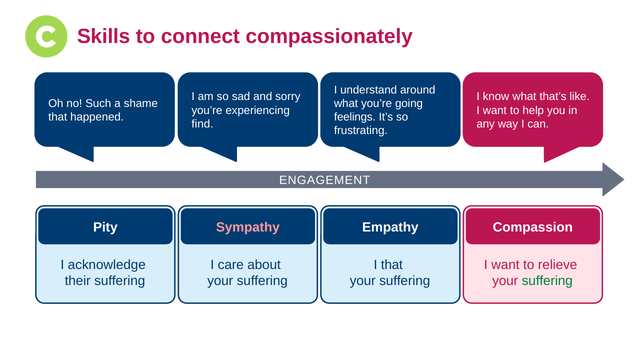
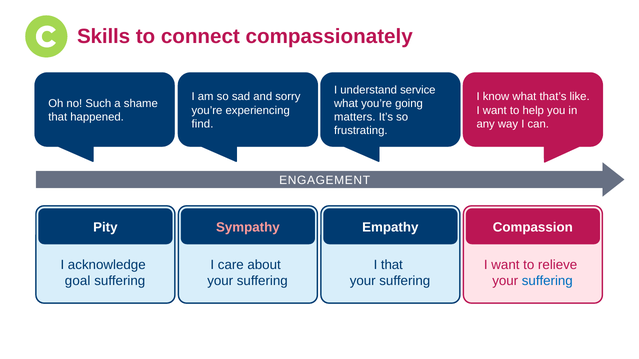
around: around -> service
feelings: feelings -> matters
their: their -> goal
suffering at (547, 281) colour: green -> blue
